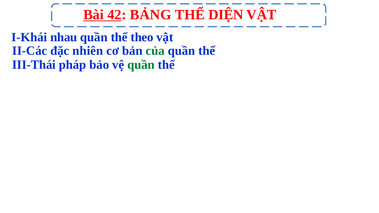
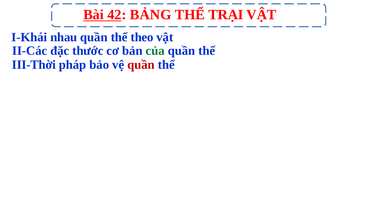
DIỆN: DIỆN -> TRẠI
nhiên: nhiên -> thước
III-Thái: III-Thái -> III-Thời
quần at (141, 65) colour: green -> red
